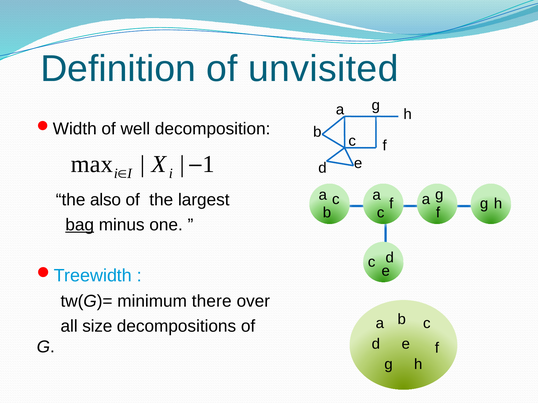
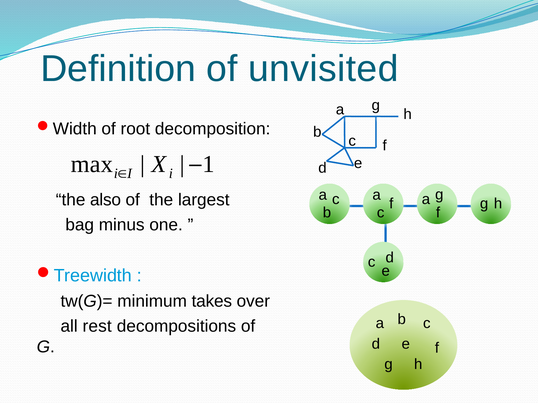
well: well -> root
bag underline: present -> none
there: there -> takes
size: size -> rest
